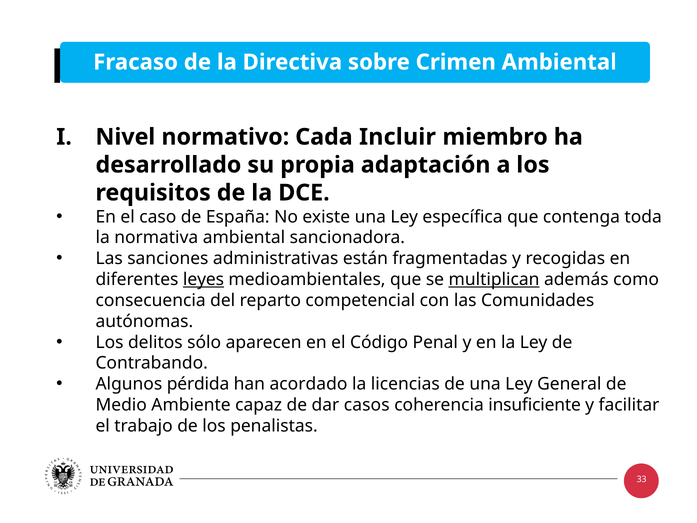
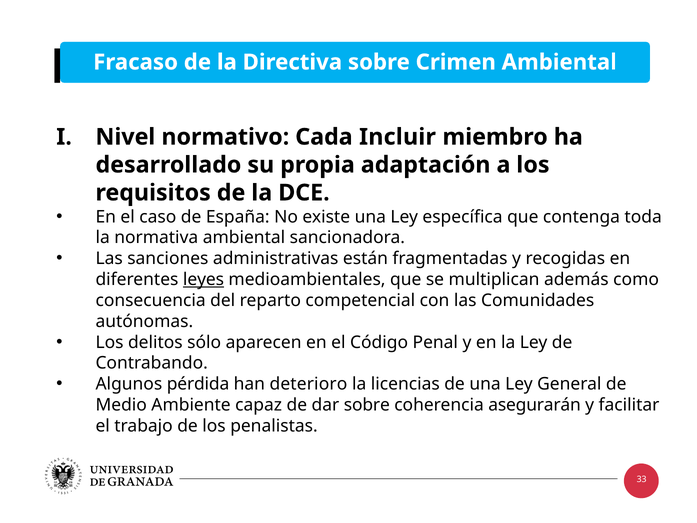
multiplican underline: present -> none
acordado: acordado -> deterioro
dar casos: casos -> sobre
insuficiente: insuficiente -> asegurarán
